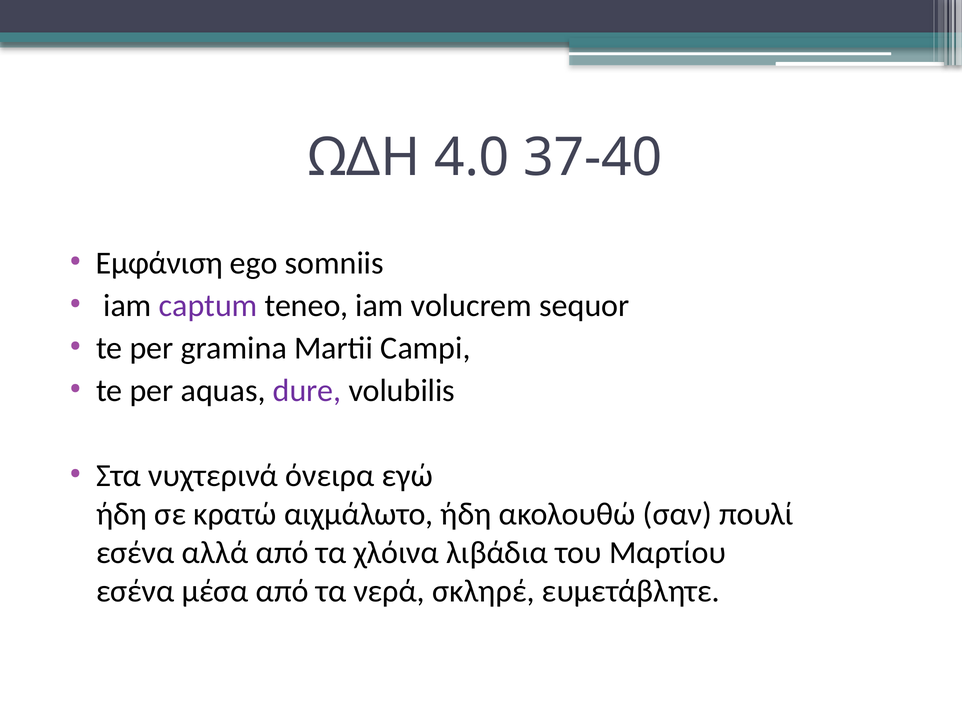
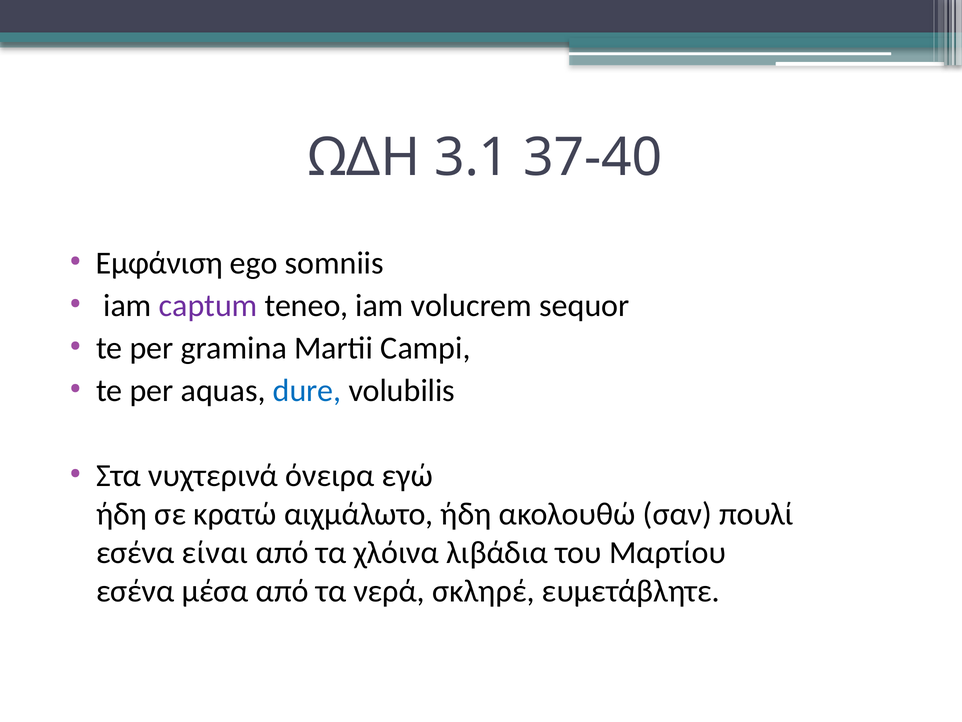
4.0: 4.0 -> 3.1
dure colour: purple -> blue
αλλά: αλλά -> είναι
